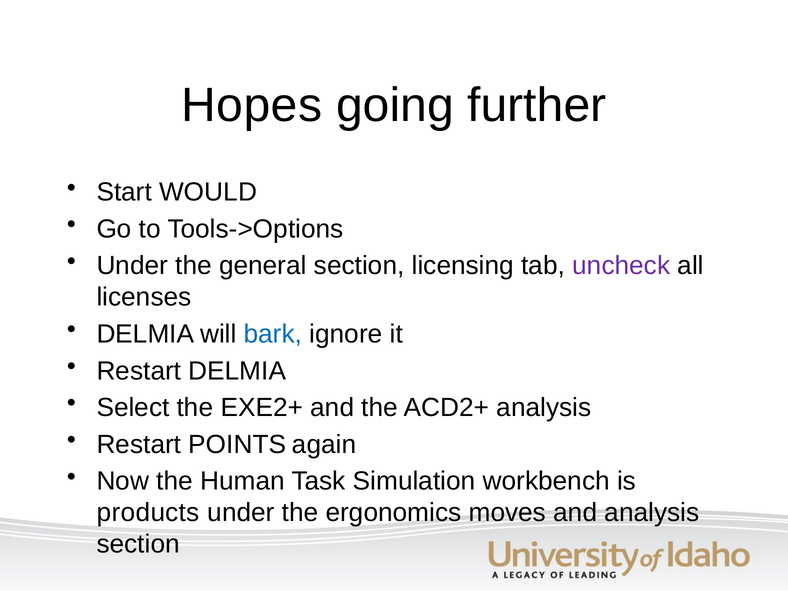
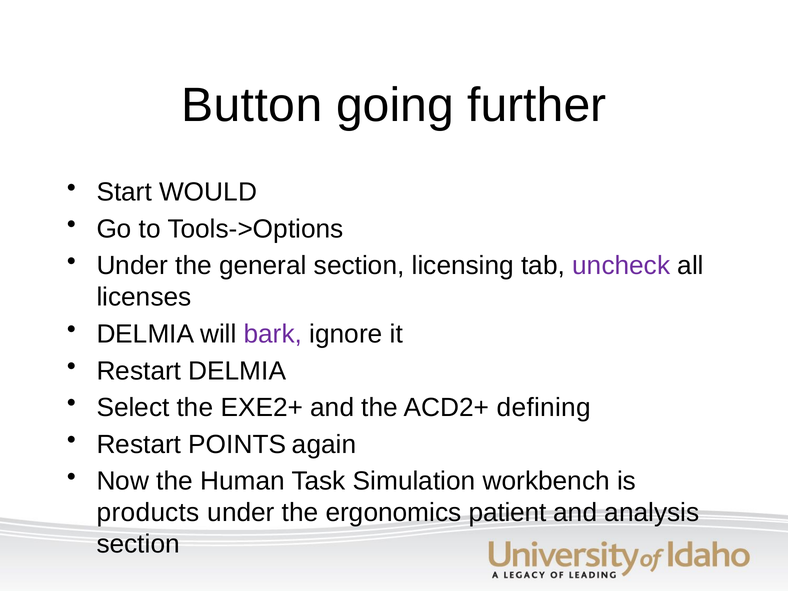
Hopes: Hopes -> Button
bark colour: blue -> purple
ACD2+ analysis: analysis -> defining
moves: moves -> patient
